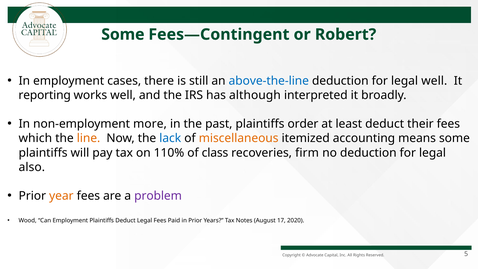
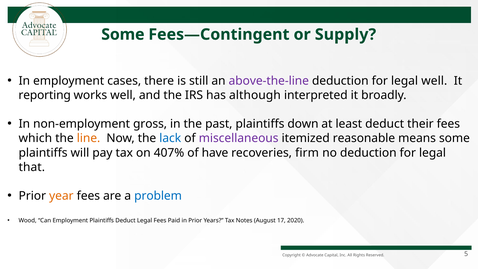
Robert: Robert -> Supply
above-the-line colour: blue -> purple
more: more -> gross
order: order -> down
miscellaneous colour: orange -> purple
accounting: accounting -> reasonable
110%: 110% -> 407%
class: class -> have
also: also -> that
problem colour: purple -> blue
